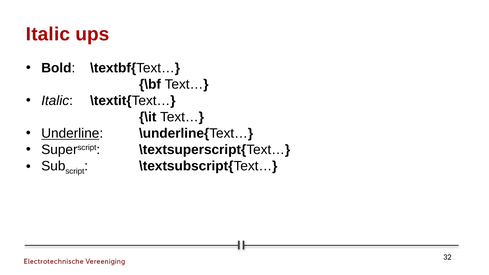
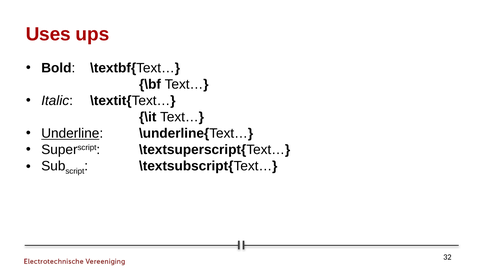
Italic at (48, 34): Italic -> Uses
